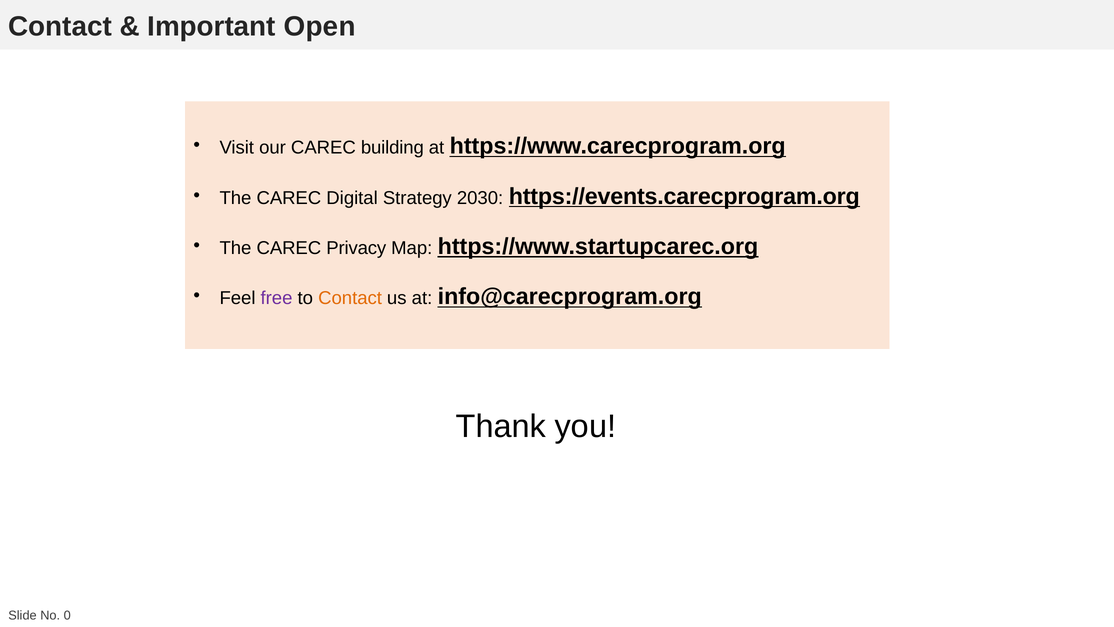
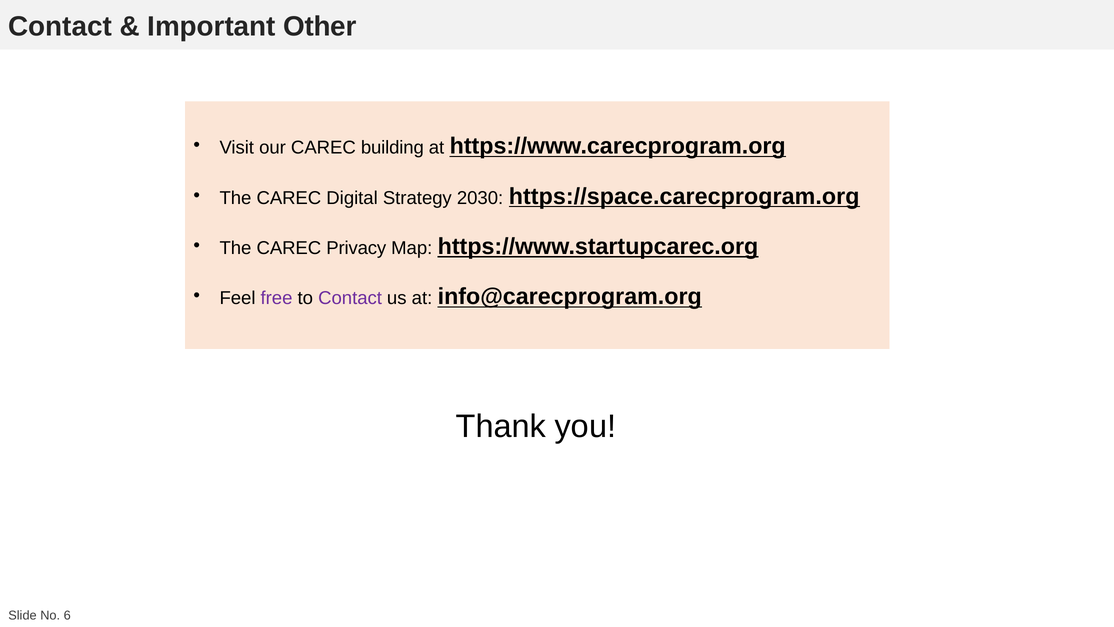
Open: Open -> Other
https://events.carecprogram.org: https://events.carecprogram.org -> https://space.carecprogram.org
Contact at (350, 298) colour: orange -> purple
0: 0 -> 6
